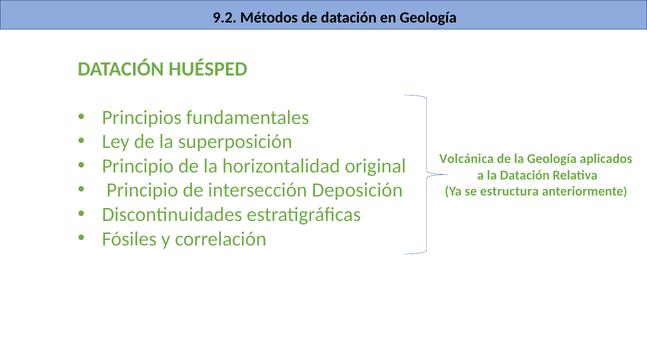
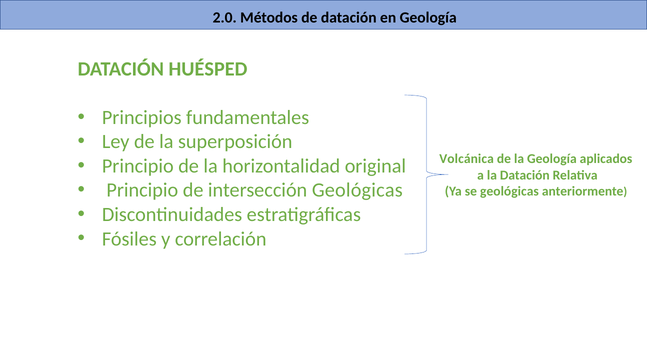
9.2: 9.2 -> 2.0
intersección Deposición: Deposición -> Geológicas
se estructura: estructura -> geológicas
